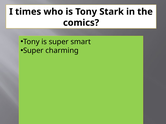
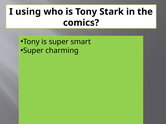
times: times -> using
